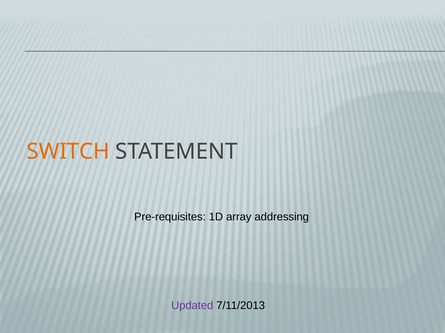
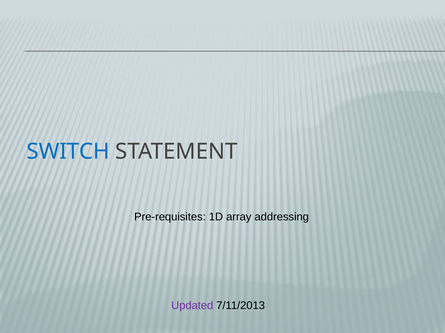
SWITCH colour: orange -> blue
